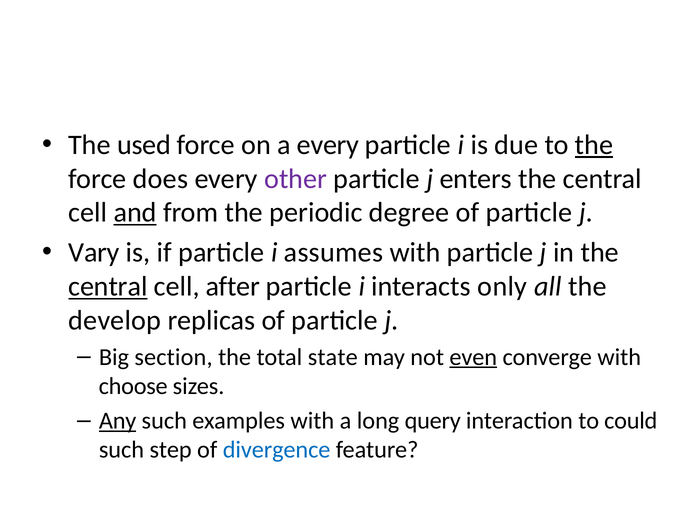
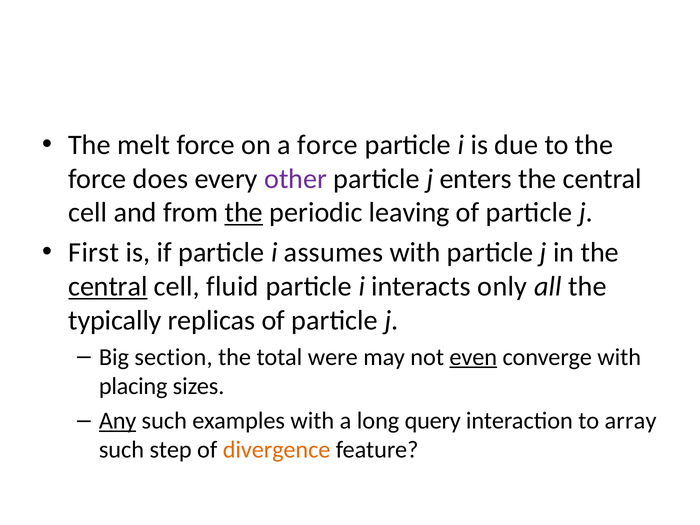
used: used -> melt
a every: every -> force
the at (594, 145) underline: present -> none
and underline: present -> none
the at (244, 213) underline: none -> present
degree: degree -> leaving
Vary: Vary -> First
after: after -> fluid
develop: develop -> typically
state: state -> were
choose: choose -> placing
could: could -> array
divergence colour: blue -> orange
